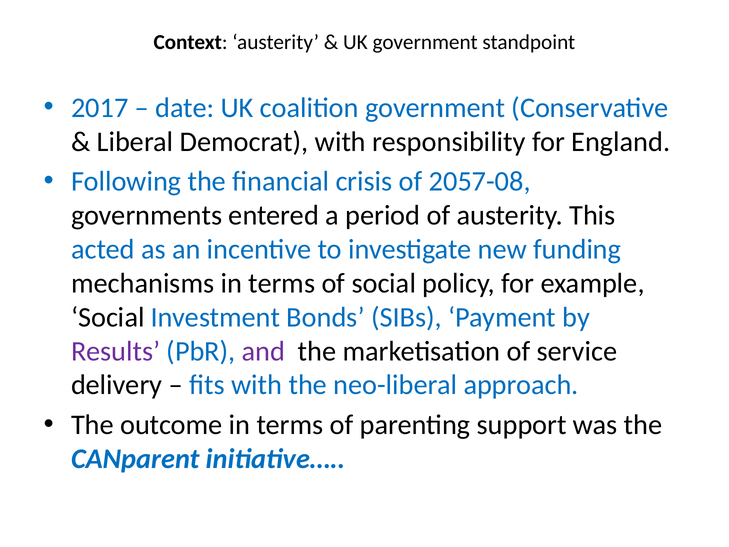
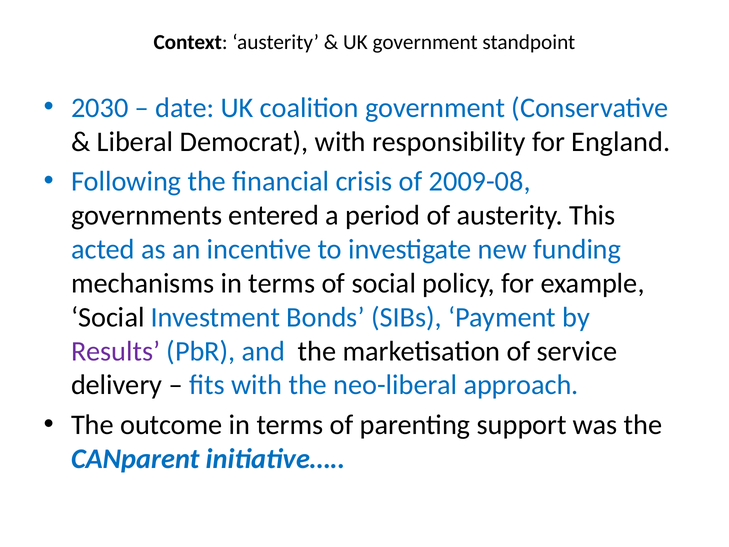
2017: 2017 -> 2030
2057-08: 2057-08 -> 2009-08
and colour: purple -> blue
